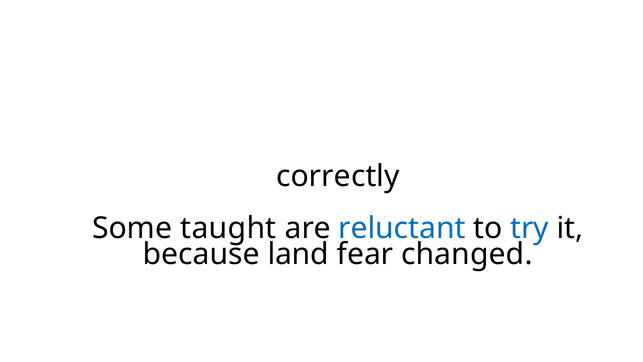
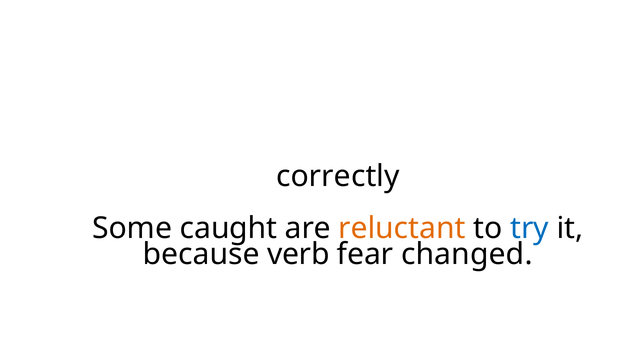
taught: taught -> caught
reluctant colour: blue -> orange
land: land -> verb
